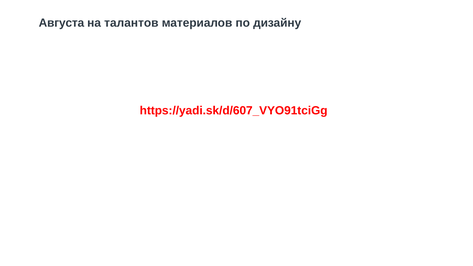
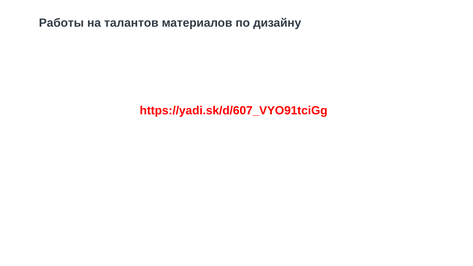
Августа: Августа -> Работы
